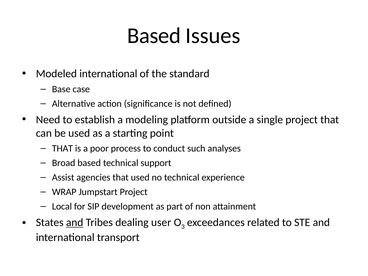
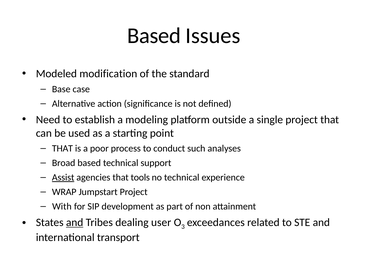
Modeled international: international -> modification
Assist underline: none -> present
that used: used -> tools
Local: Local -> With
